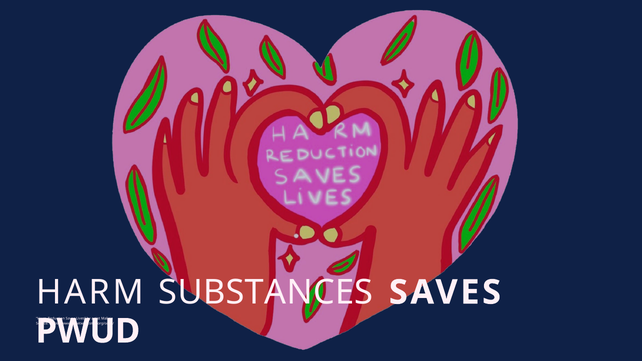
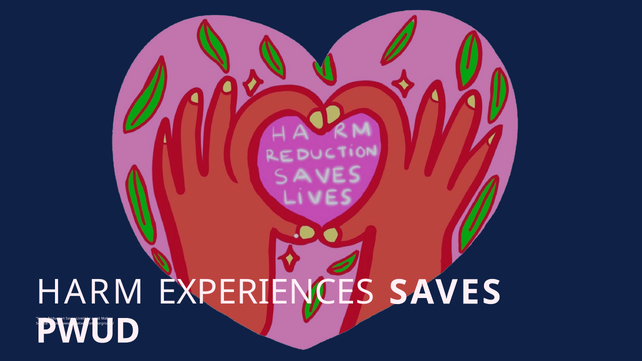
SUBSTANCES: SUBSTANCES -> EXPERIENCES
